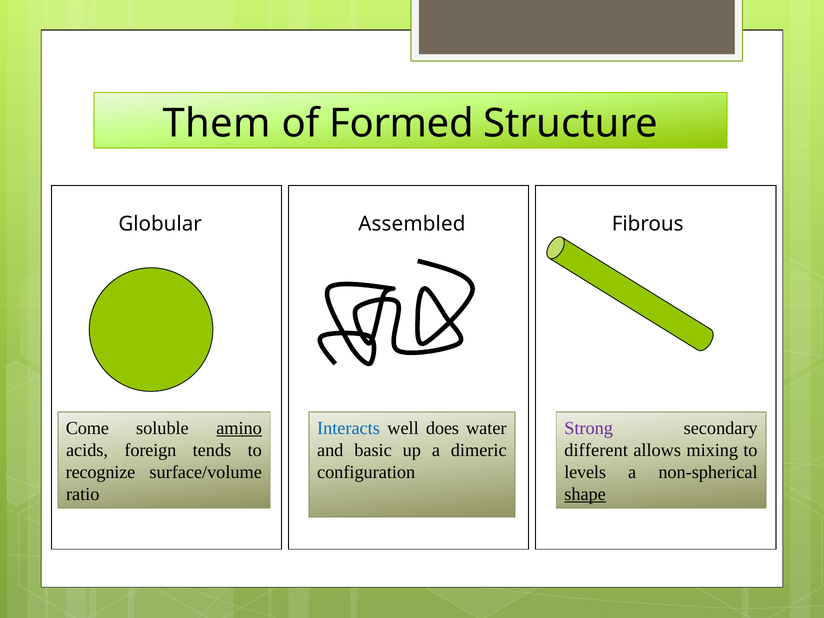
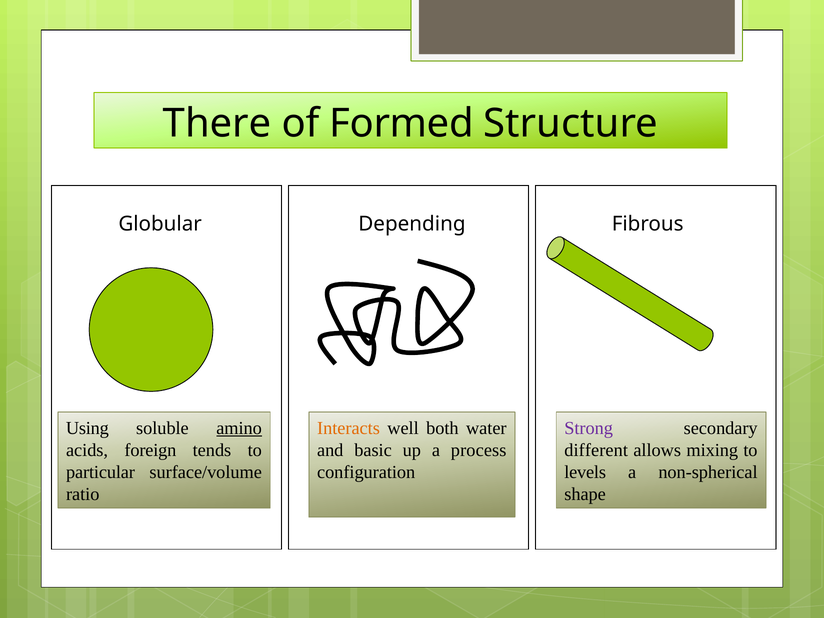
Them: Them -> There
Assembled: Assembled -> Depending
Come: Come -> Using
Interacts colour: blue -> orange
does: does -> both
dimeric: dimeric -> process
recognize: recognize -> particular
shape underline: present -> none
